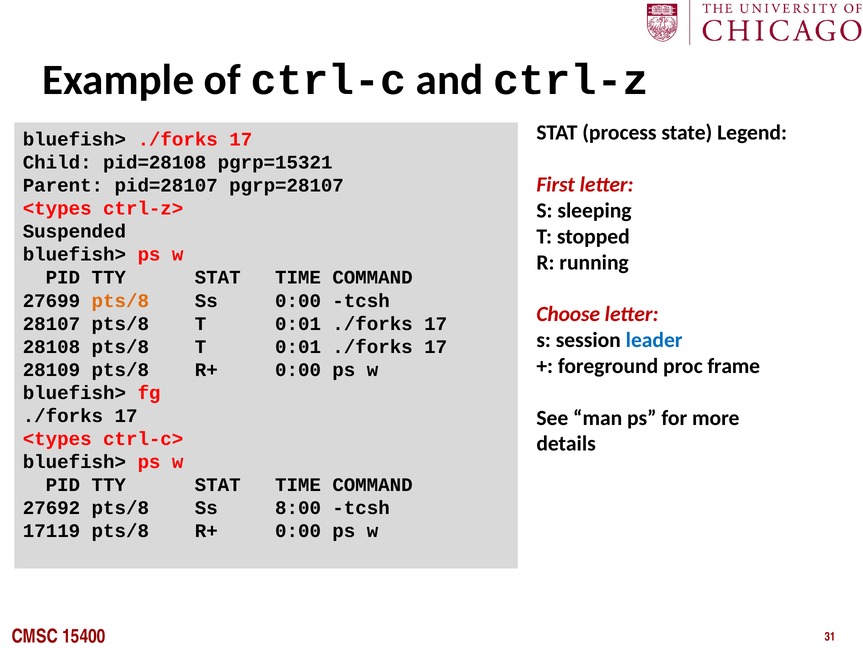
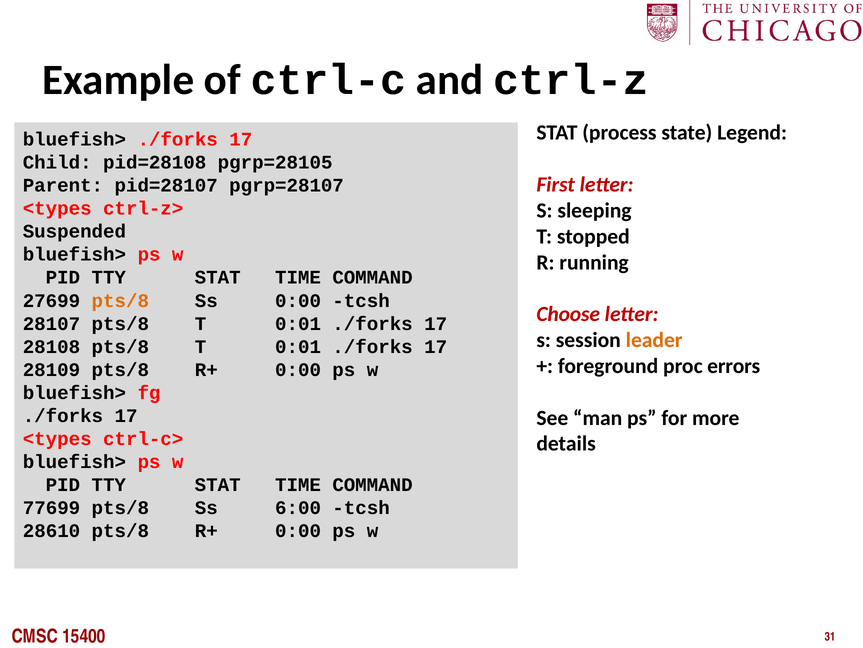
pgrp=15321: pgrp=15321 -> pgrp=28105
leader colour: blue -> orange
frame: frame -> errors
27692: 27692 -> 77699
8:00: 8:00 -> 6:00
17119: 17119 -> 28610
